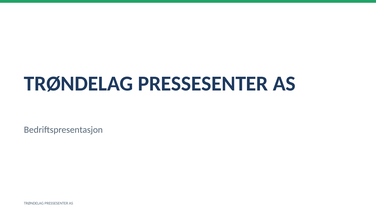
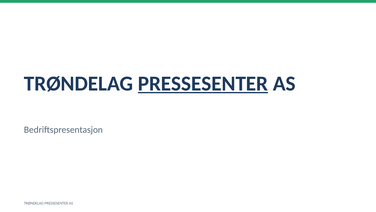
PRESSESENTER at (203, 83) underline: none -> present
